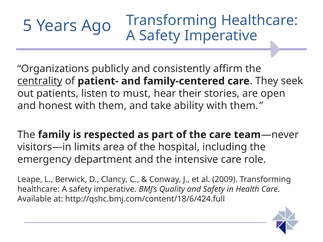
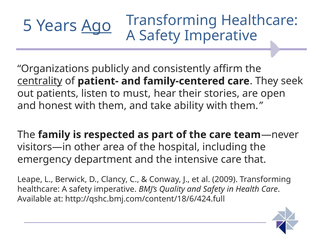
Ago underline: none -> present
limits: limits -> other
role: role -> that
